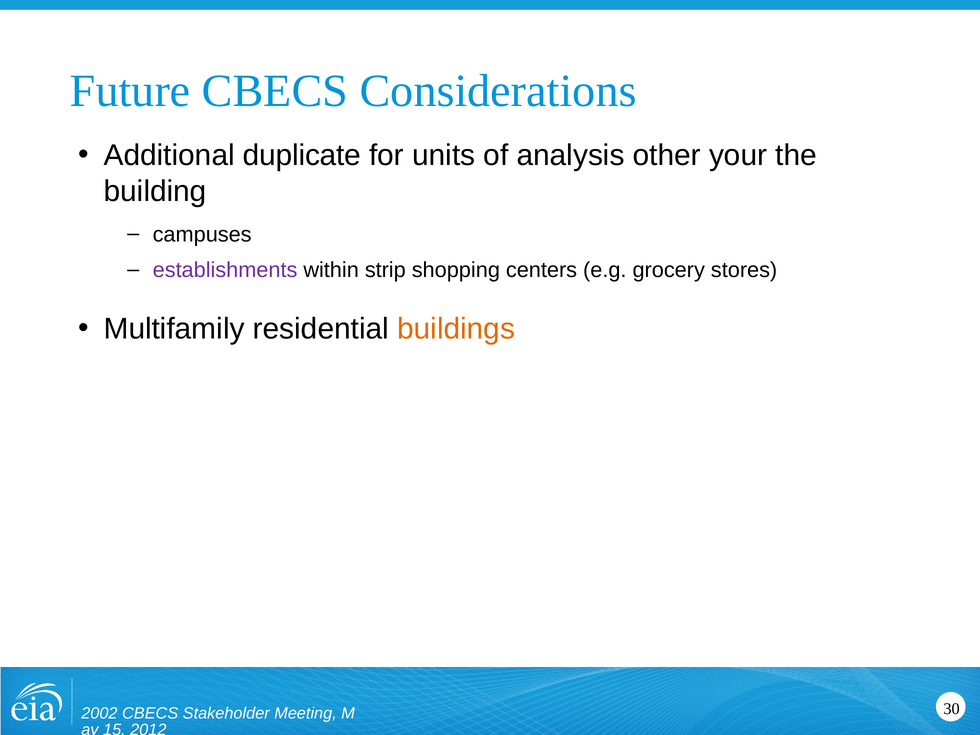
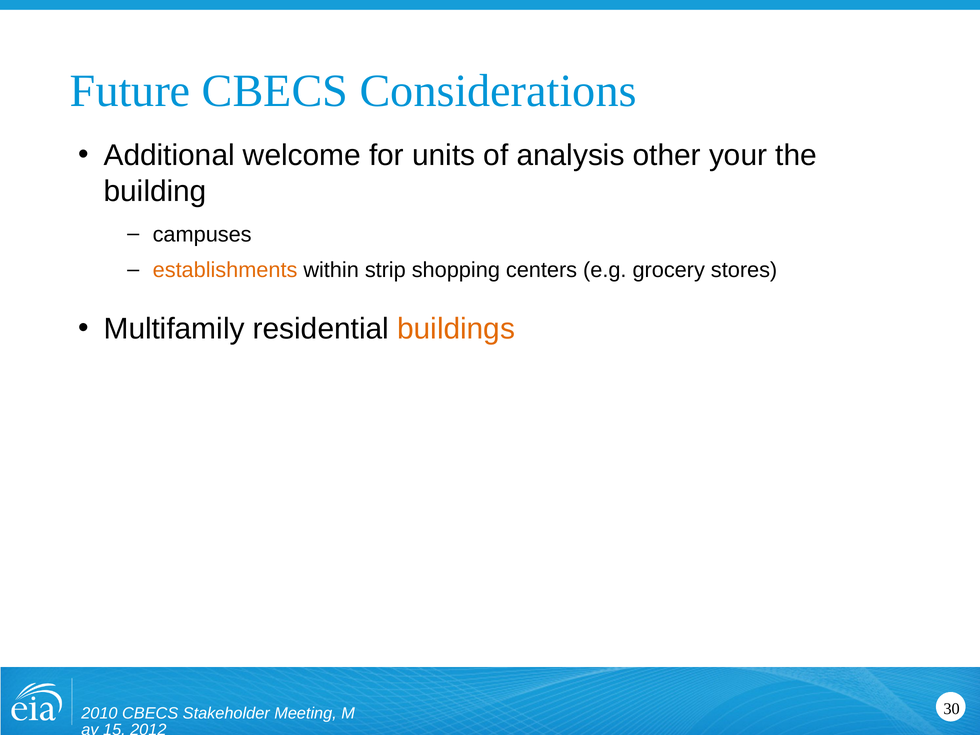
duplicate: duplicate -> welcome
establishments colour: purple -> orange
2002: 2002 -> 2010
